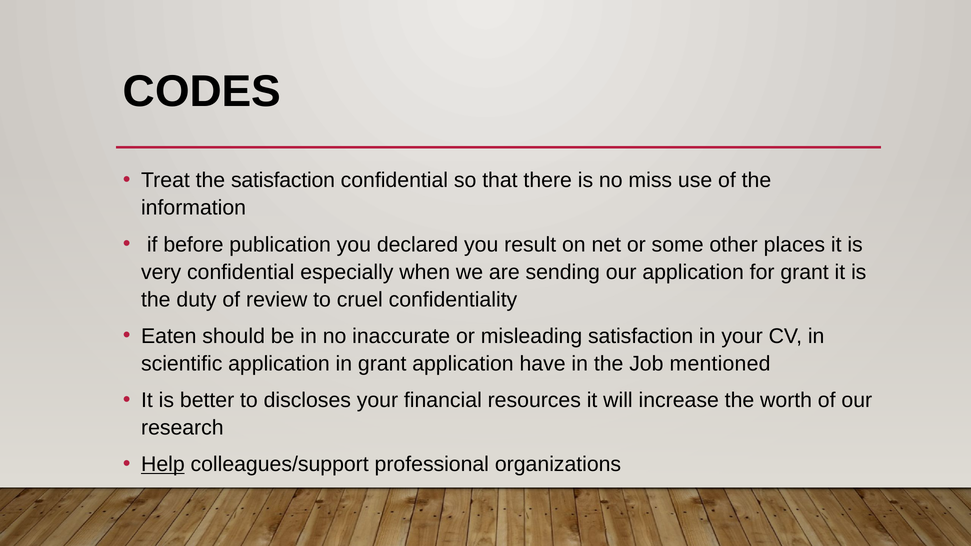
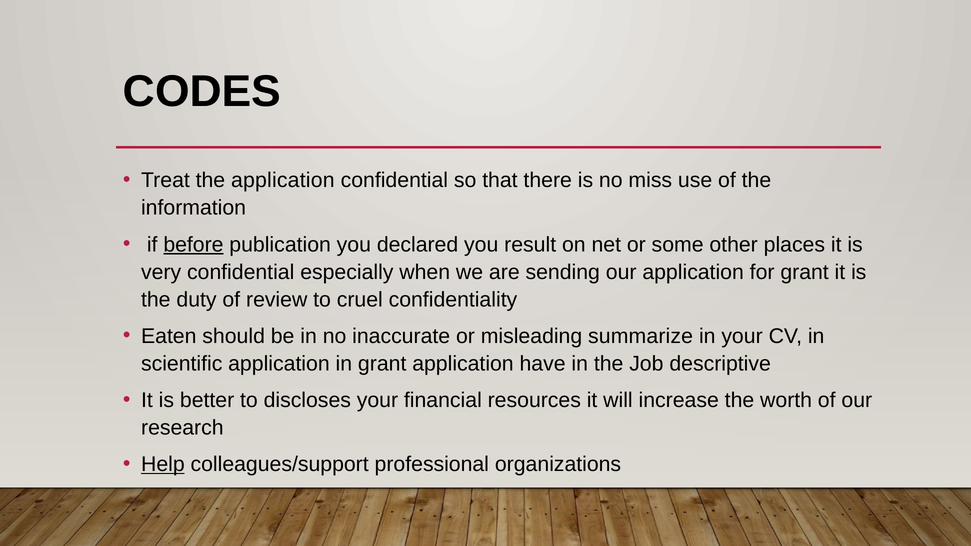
the satisfaction: satisfaction -> application
before underline: none -> present
misleading satisfaction: satisfaction -> summarize
mentioned: mentioned -> descriptive
